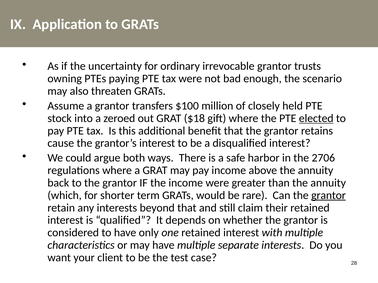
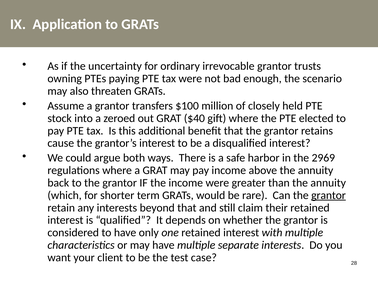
$18: $18 -> $40
elected underline: present -> none
2706: 2706 -> 2969
